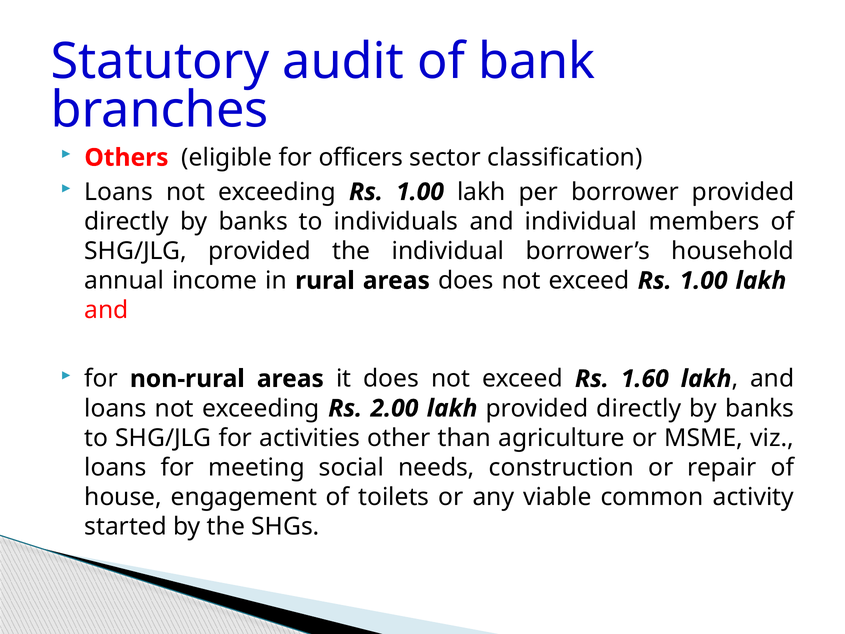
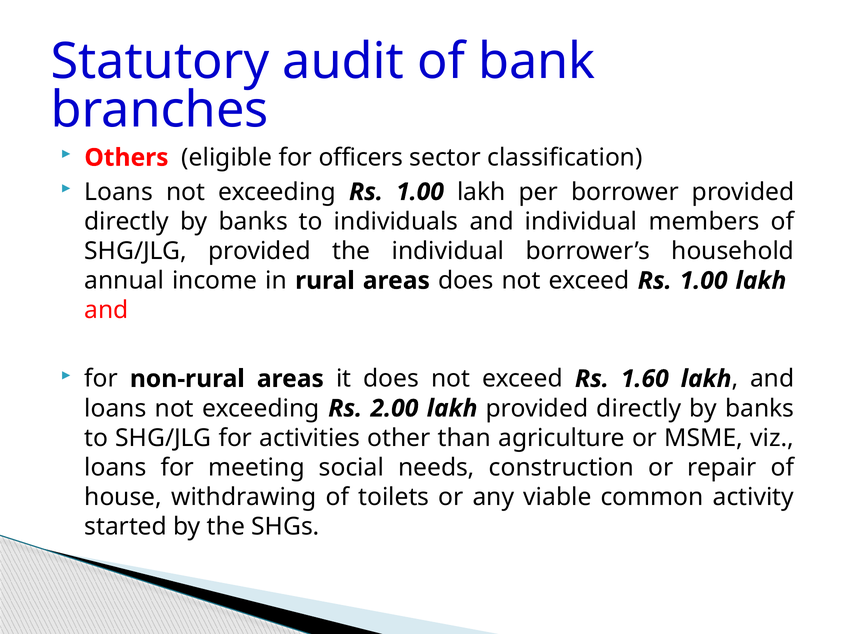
engagement: engagement -> withdrawing
